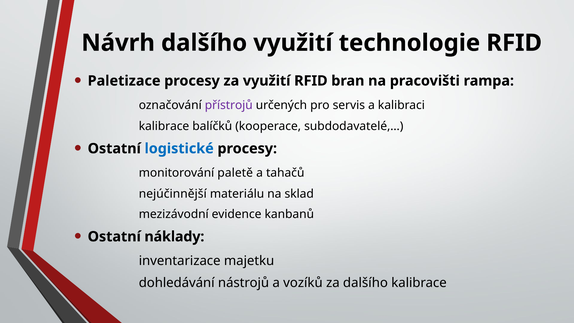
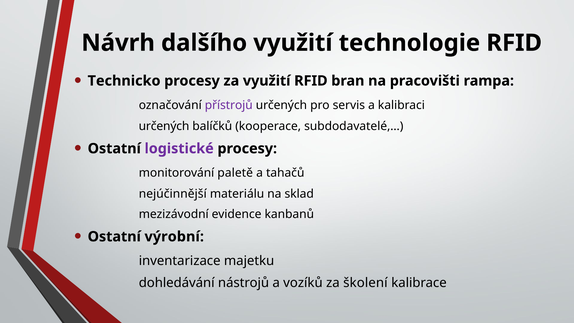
Paletizace: Paletizace -> Technicko
kalibrace at (164, 126): kalibrace -> určených
logistické colour: blue -> purple
náklady: náklady -> výrobní
za dalšího: dalšího -> školení
